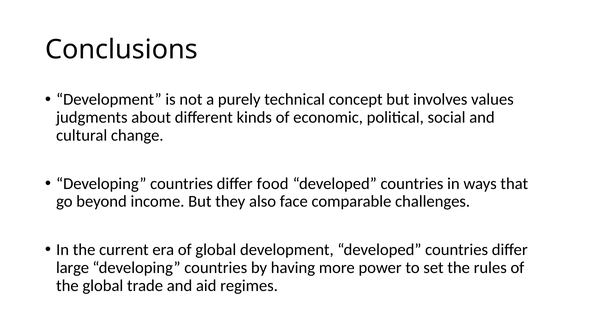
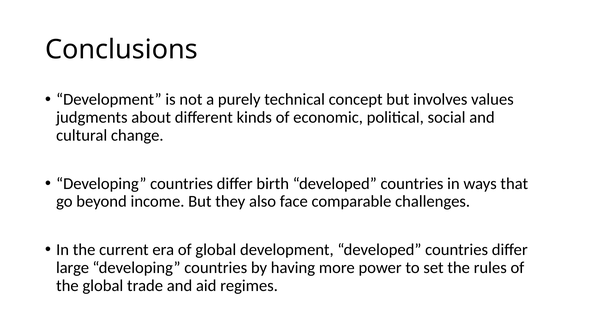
food: food -> birth
